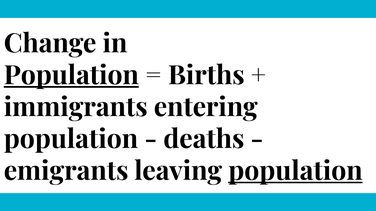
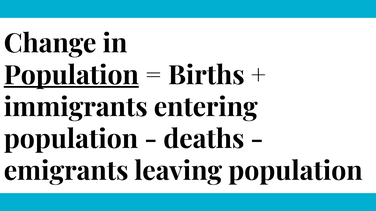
population at (295, 172) underline: present -> none
